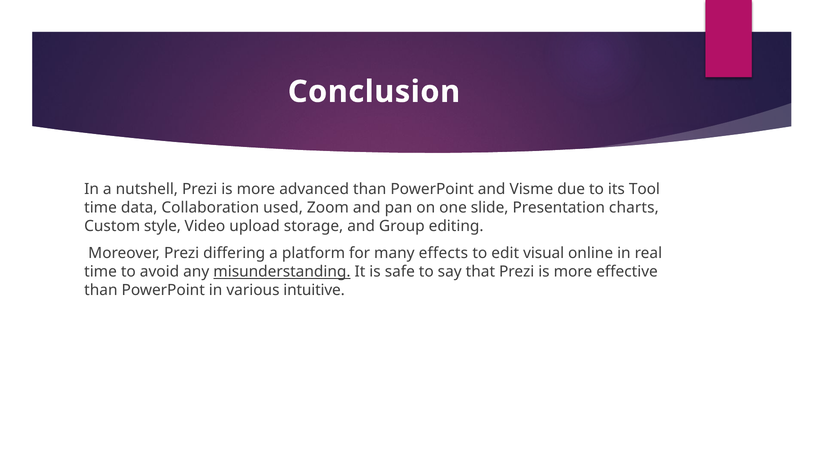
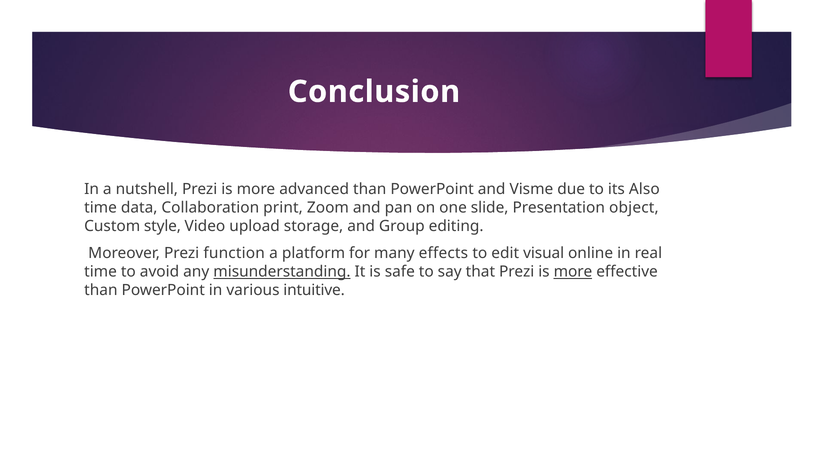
Tool: Tool -> Also
used: used -> print
charts: charts -> object
differing: differing -> function
more at (573, 272) underline: none -> present
